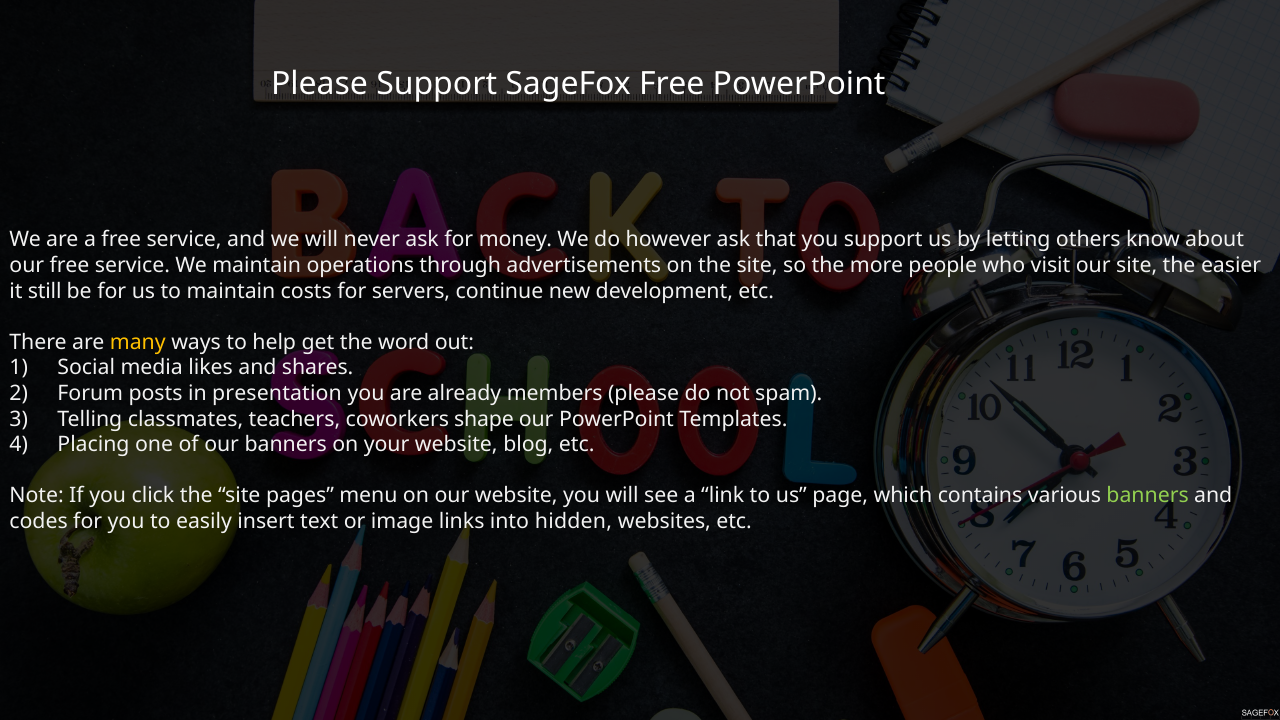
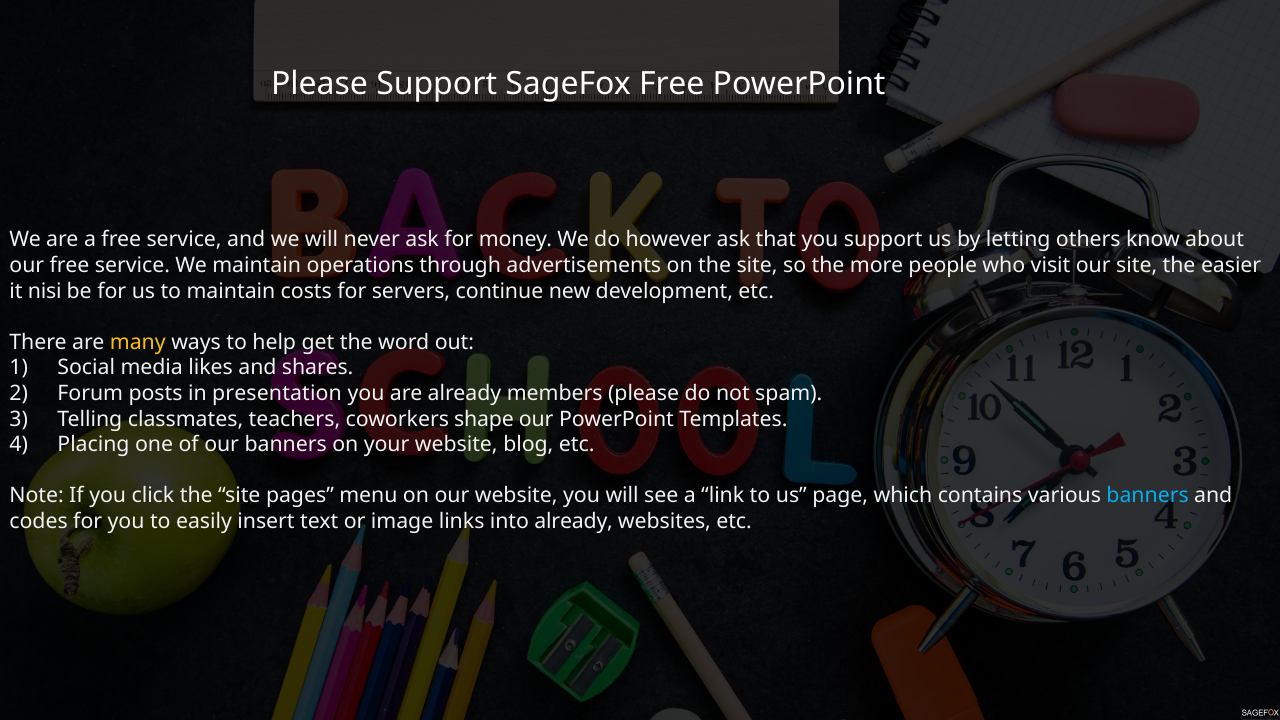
still: still -> nisi
banners at (1148, 496) colour: light green -> light blue
into hidden: hidden -> already
